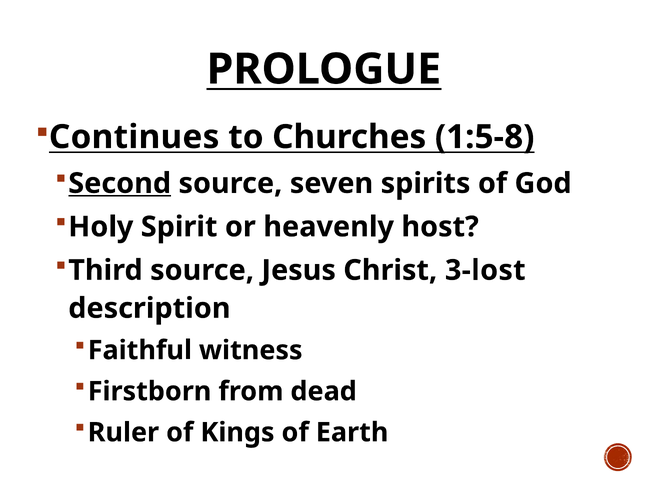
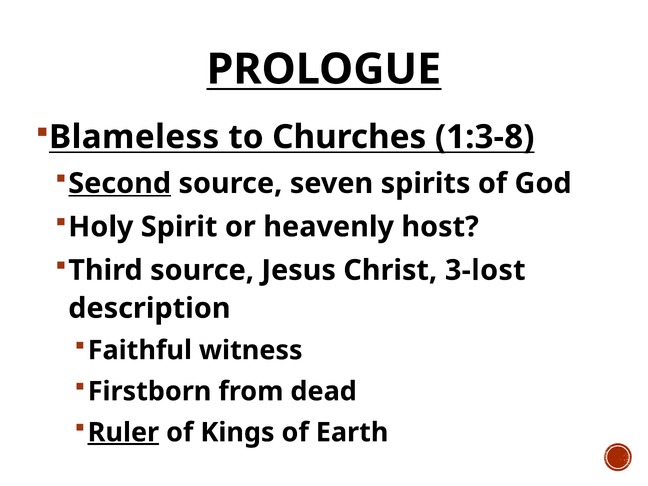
Continues: Continues -> Blameless
1:5-8: 1:5-8 -> 1:3-8
Ruler underline: none -> present
